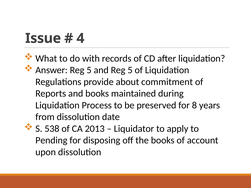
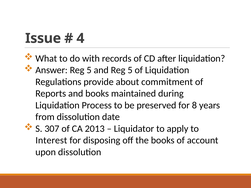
538: 538 -> 307
Pending: Pending -> Interest
